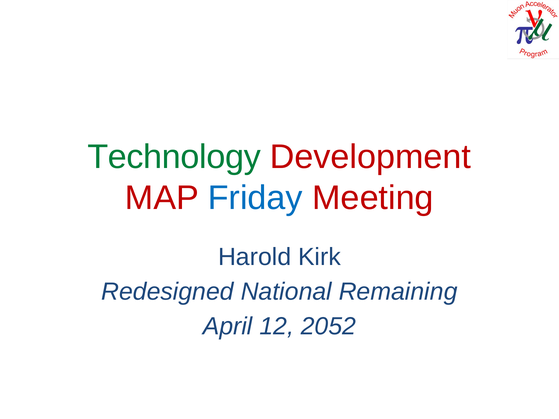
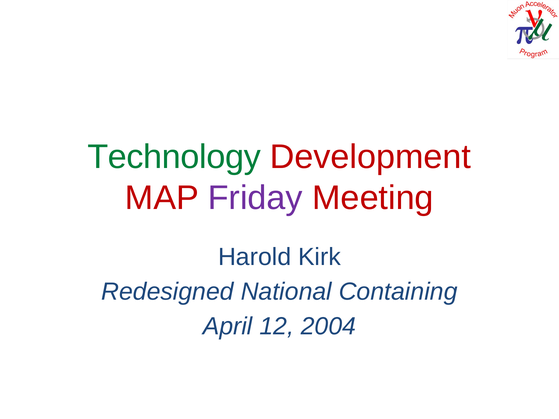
Friday colour: blue -> purple
Remaining: Remaining -> Containing
2052: 2052 -> 2004
